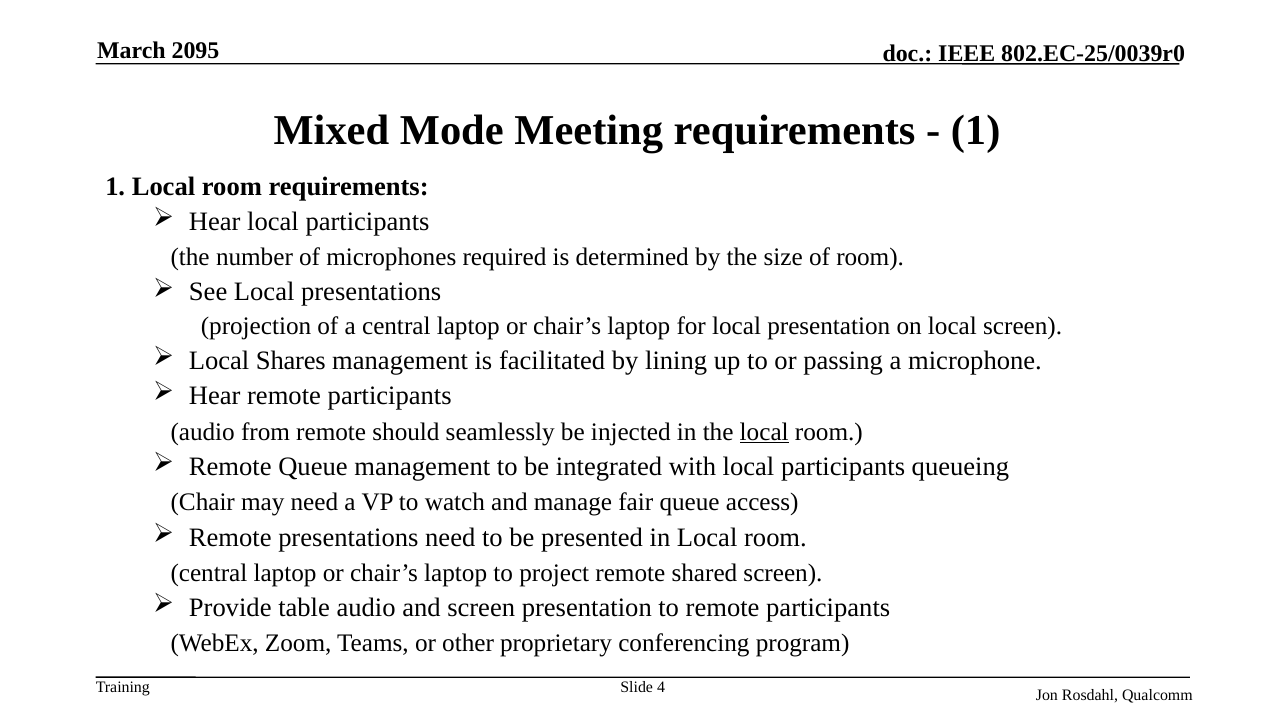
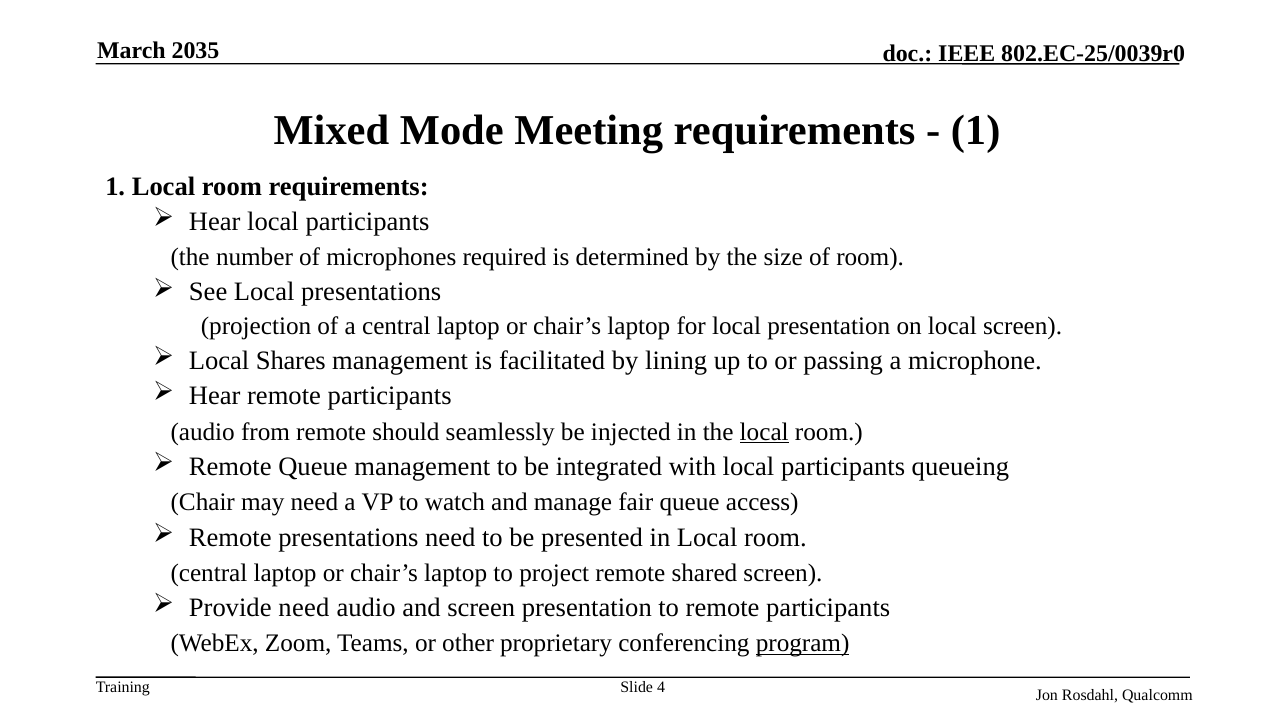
2095: 2095 -> 2035
Provide table: table -> need
program underline: none -> present
